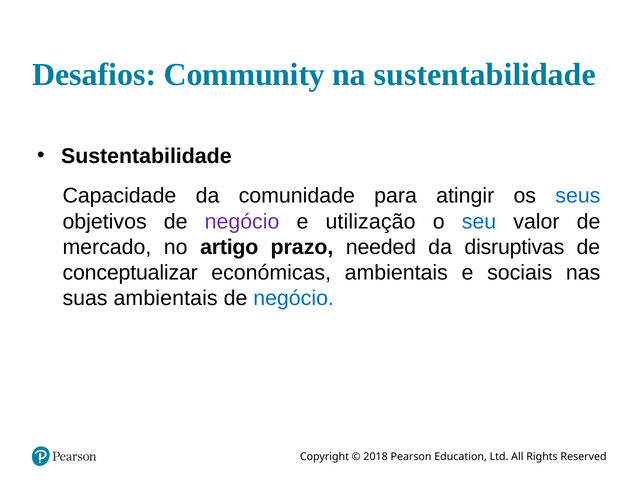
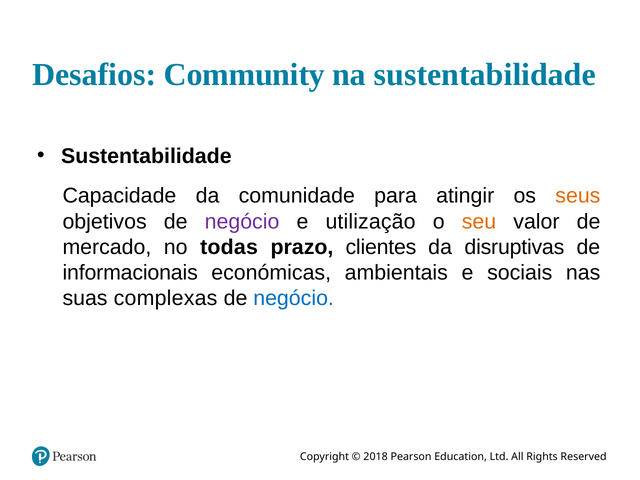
seus colour: blue -> orange
seu colour: blue -> orange
artigo: artigo -> todas
needed: needed -> clientes
conceptualizar: conceptualizar -> informacionais
suas ambientais: ambientais -> complexas
